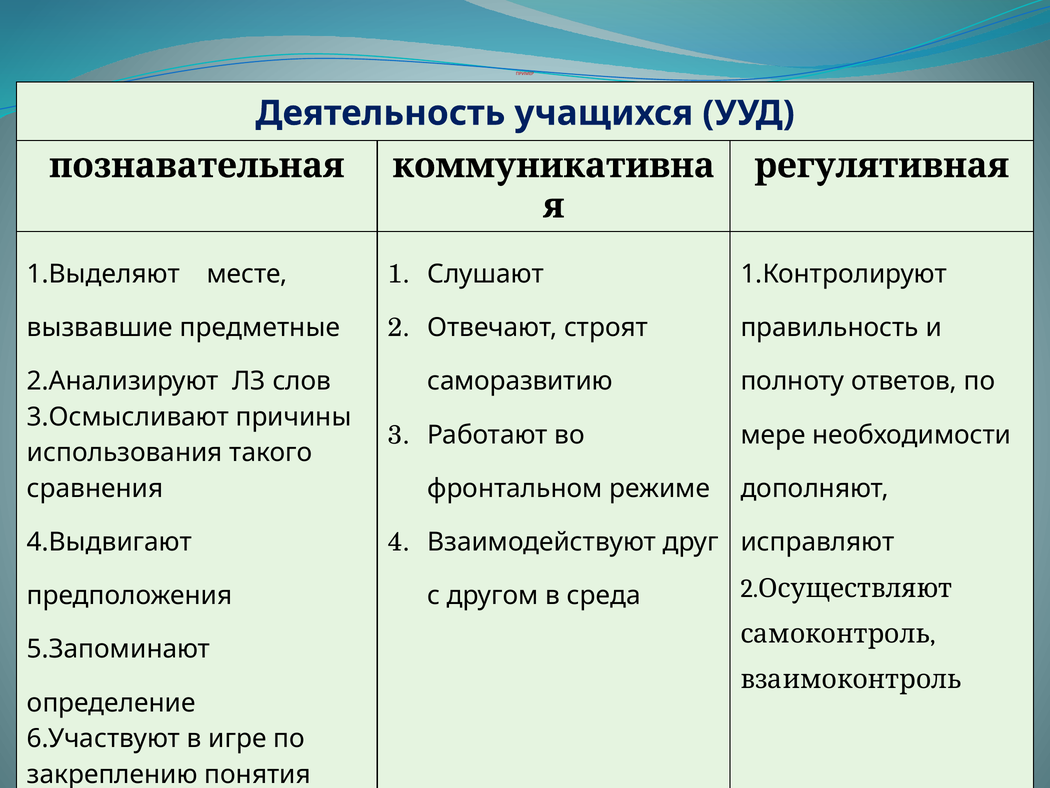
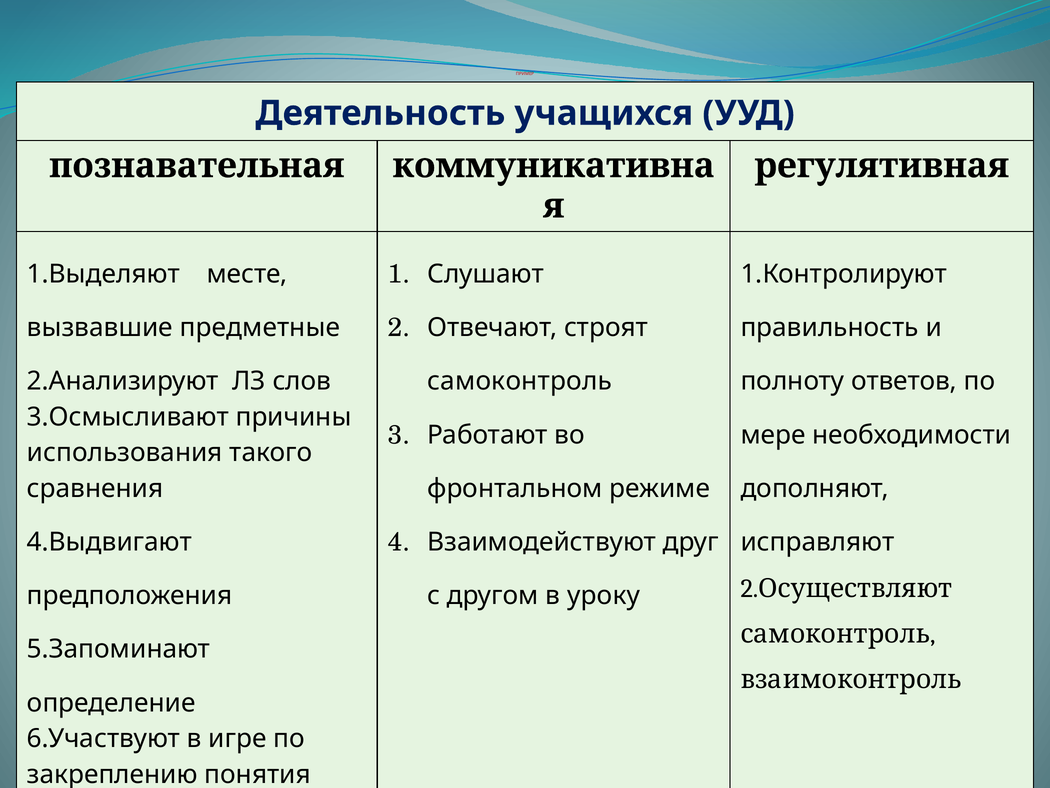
саморазвитию at (520, 381): саморазвитию -> самоконтроль
среда: среда -> уроку
